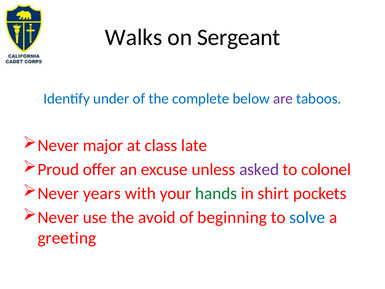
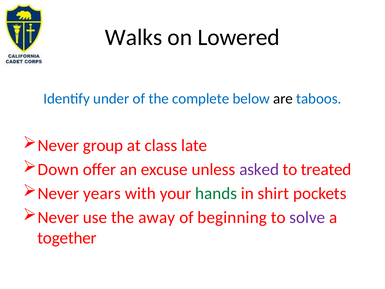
Sergeant: Sergeant -> Lowered
are colour: purple -> black
major: major -> group
Proud: Proud -> Down
colonel: colonel -> treated
avoid: avoid -> away
solve colour: blue -> purple
greeting: greeting -> together
